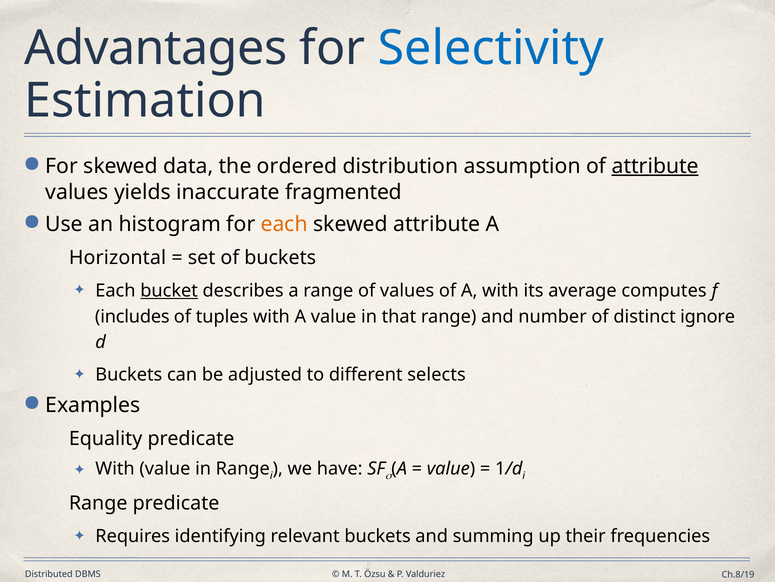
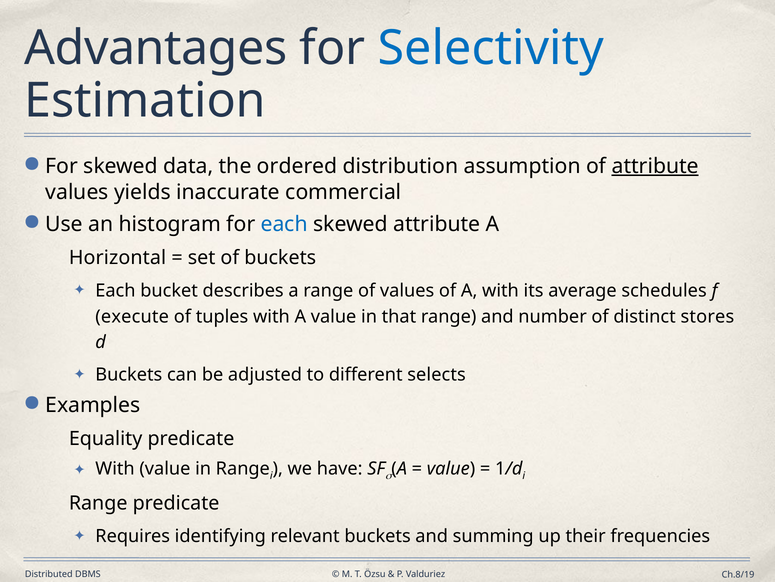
fragmented: fragmented -> commercial
each at (284, 224) colour: orange -> blue
bucket underline: present -> none
computes: computes -> schedules
includes: includes -> execute
ignore: ignore -> stores
